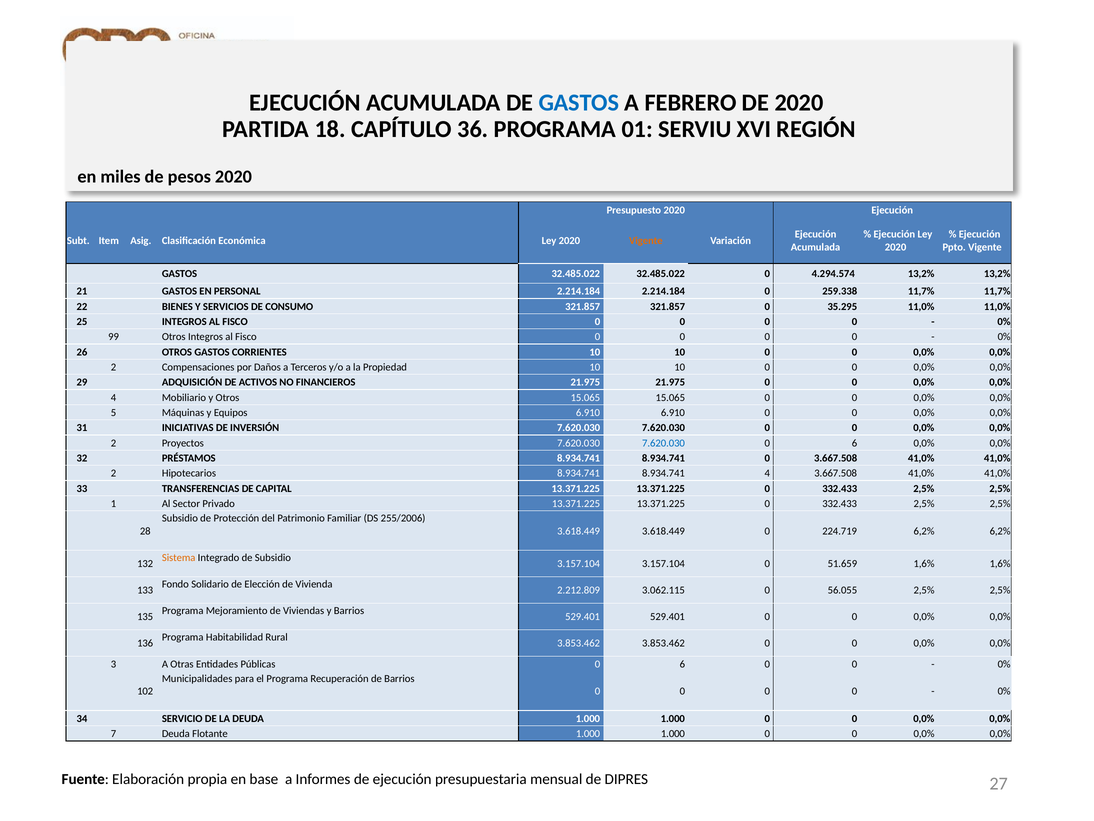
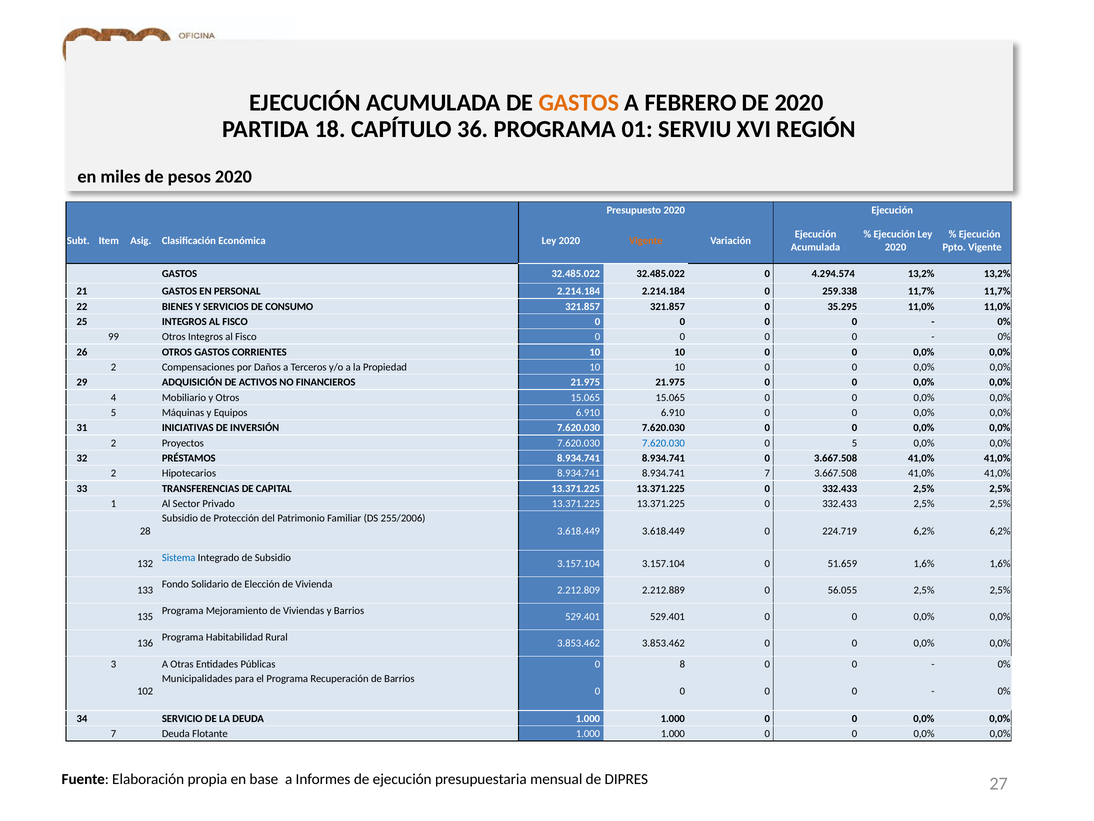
GASTOS at (579, 103) colour: blue -> orange
6 at (855, 443): 6 -> 5
8.934.741 4: 4 -> 7
Sistema colour: orange -> blue
3.062.115: 3.062.115 -> 2.212.889
Públicas 0 6: 6 -> 8
